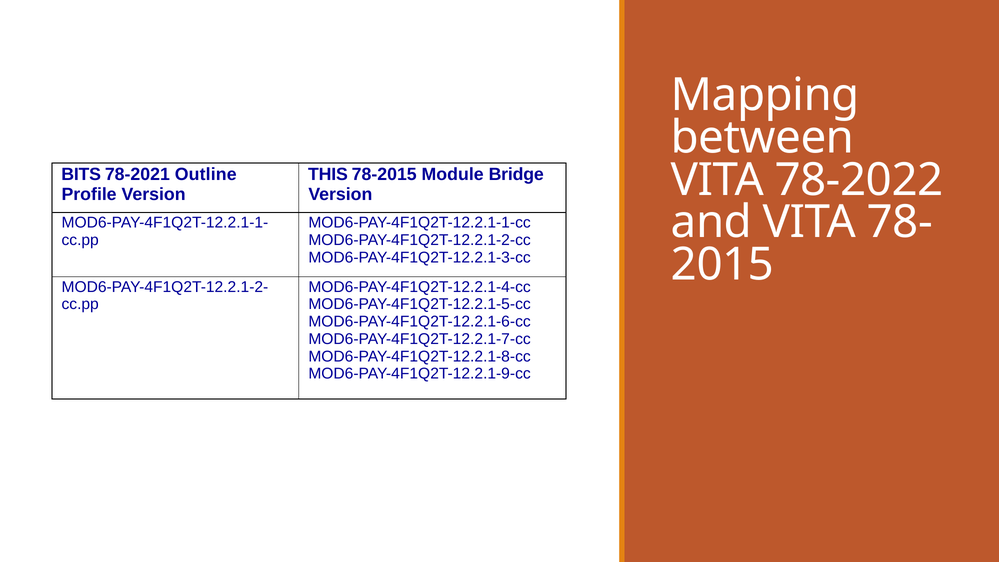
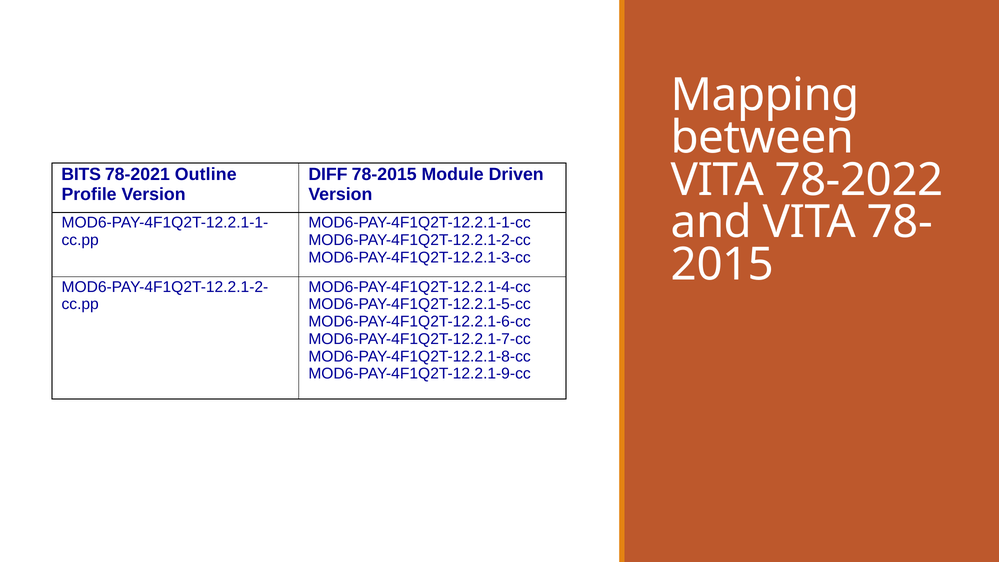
THIS: THIS -> DIFF
Bridge: Bridge -> Driven
